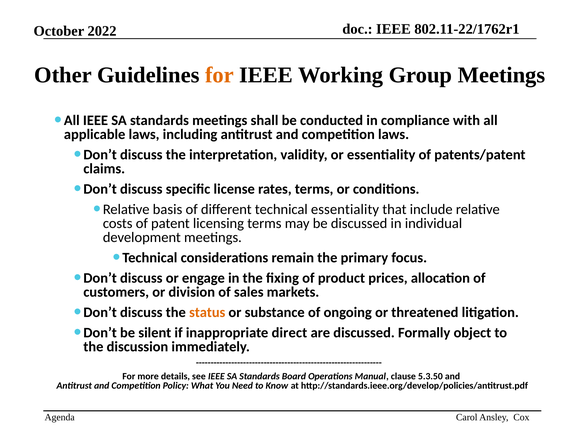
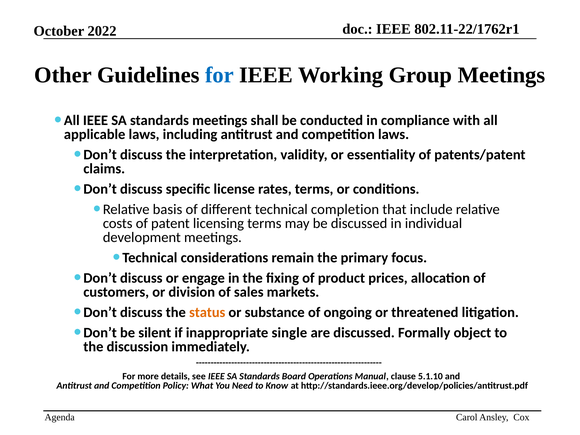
for at (220, 75) colour: orange -> blue
technical essentiality: essentiality -> completion
direct: direct -> single
5.3.50: 5.3.50 -> 5.1.10
